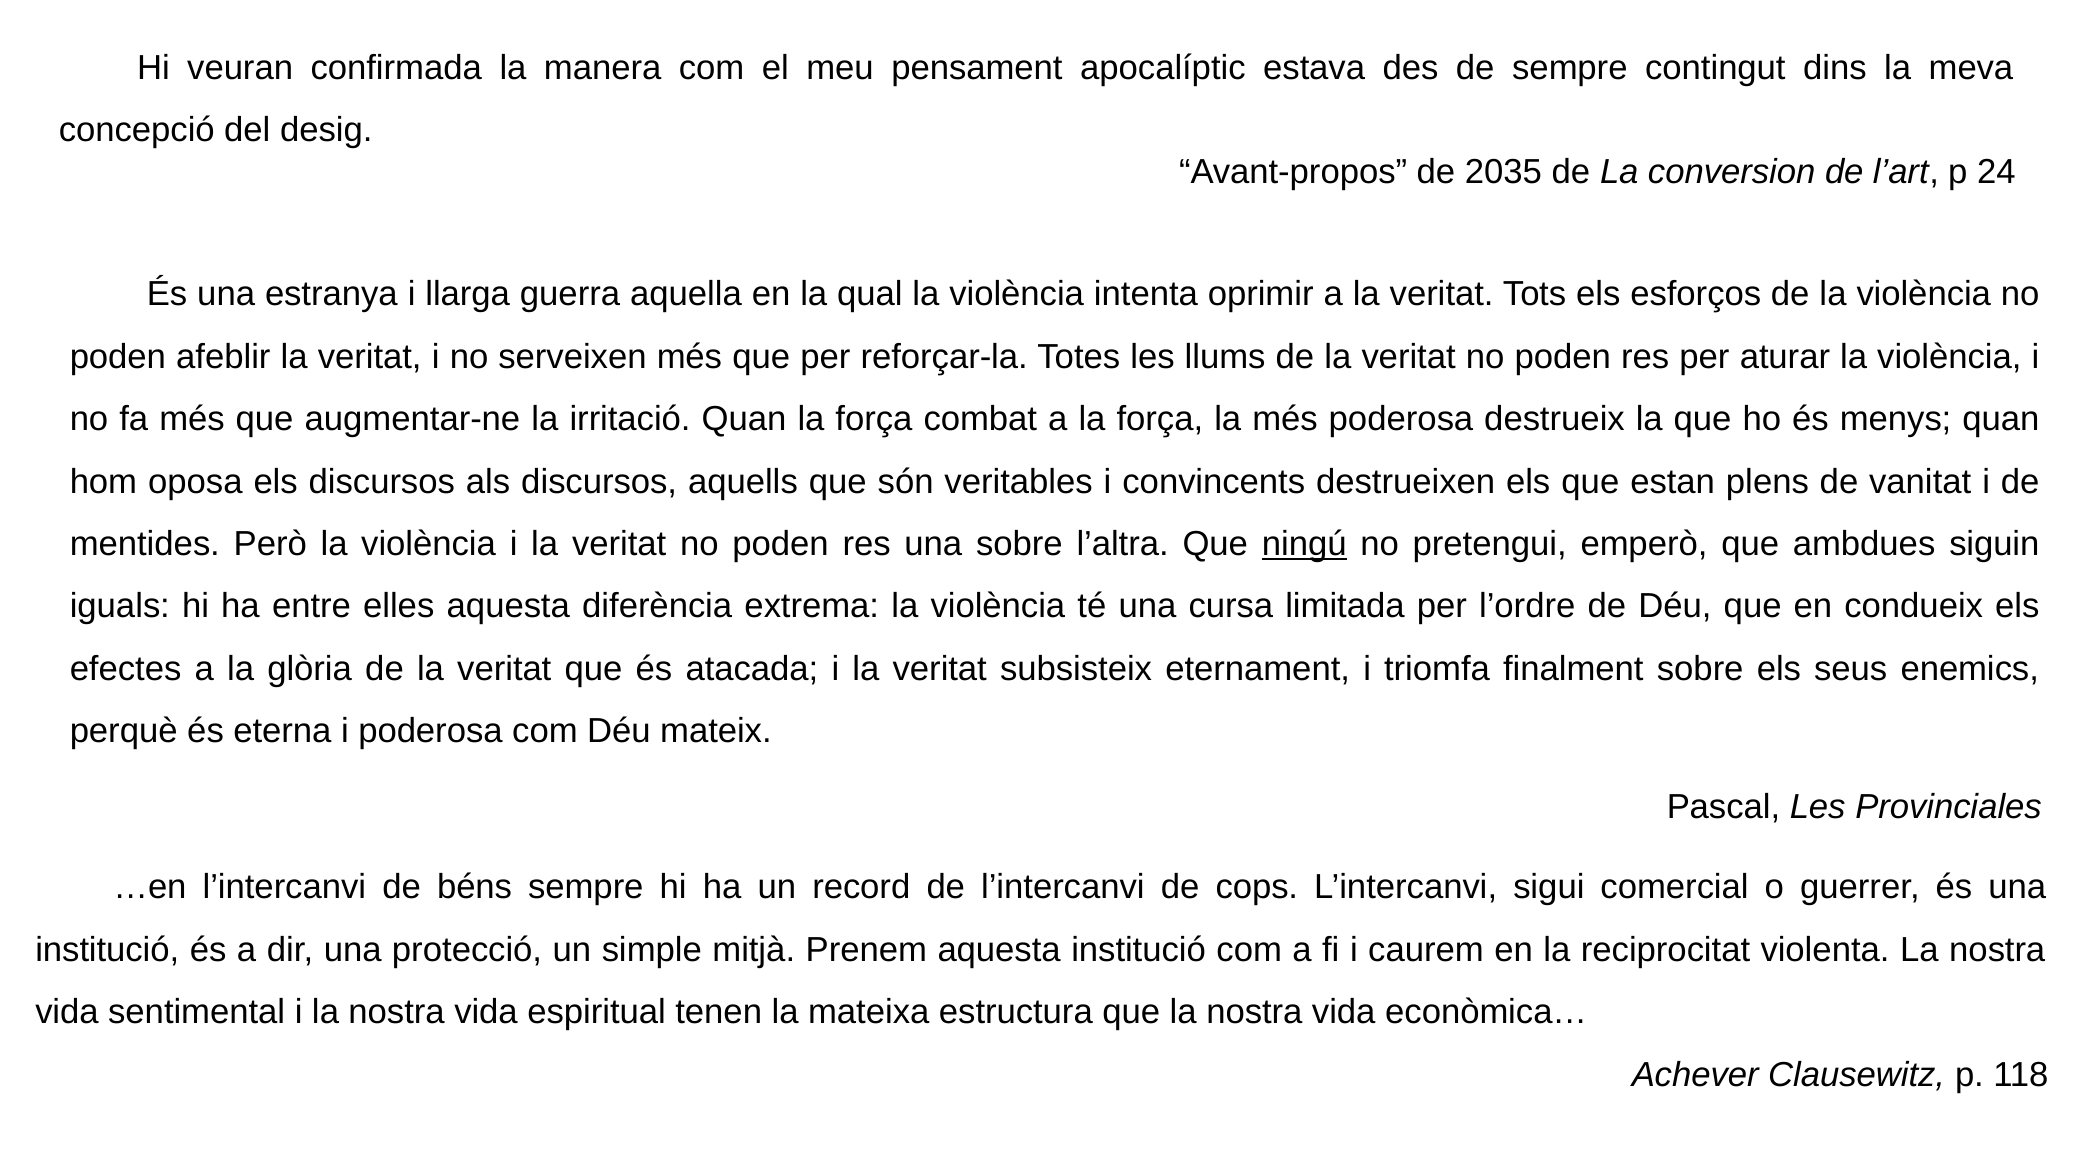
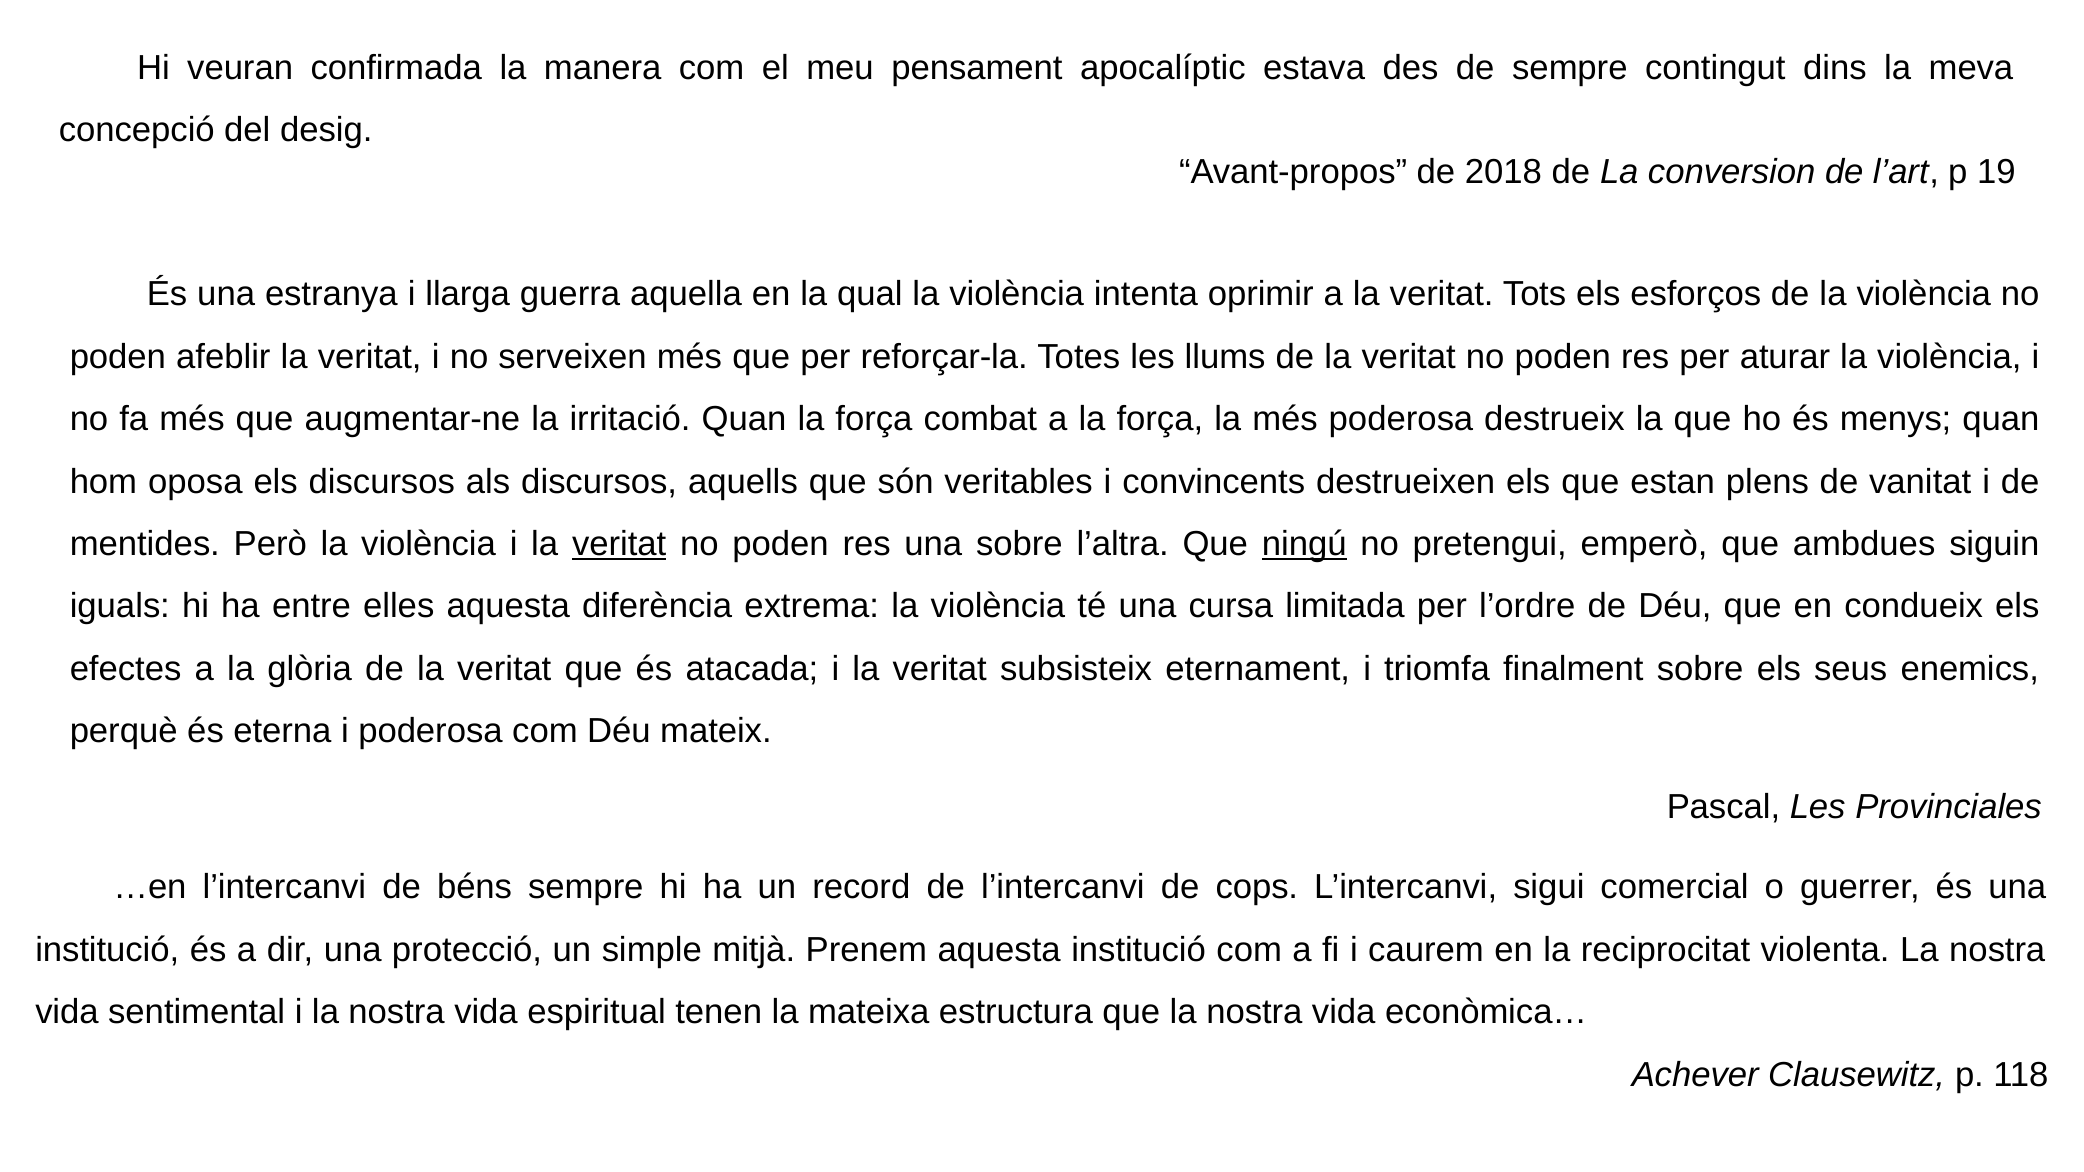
2035: 2035 -> 2018
24: 24 -> 19
veritat at (619, 544) underline: none -> present
